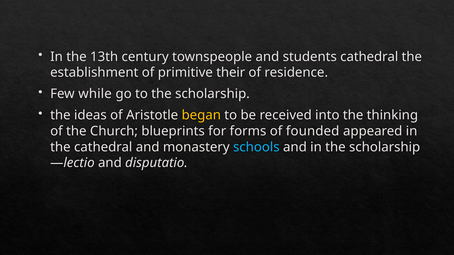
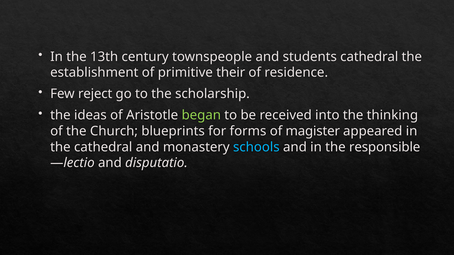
while: while -> reject
began colour: yellow -> light green
founded: founded -> magister
in the scholarship: scholarship -> responsible
